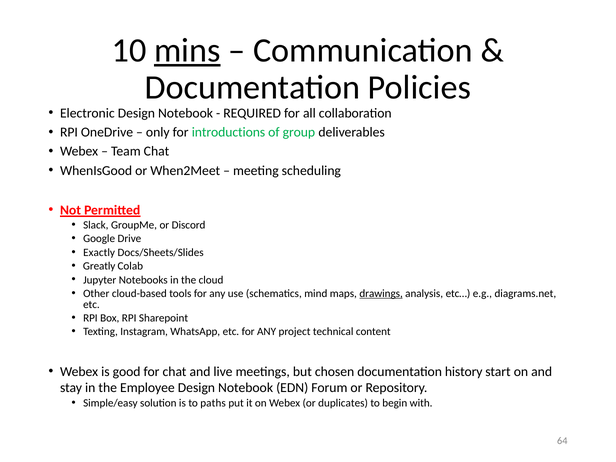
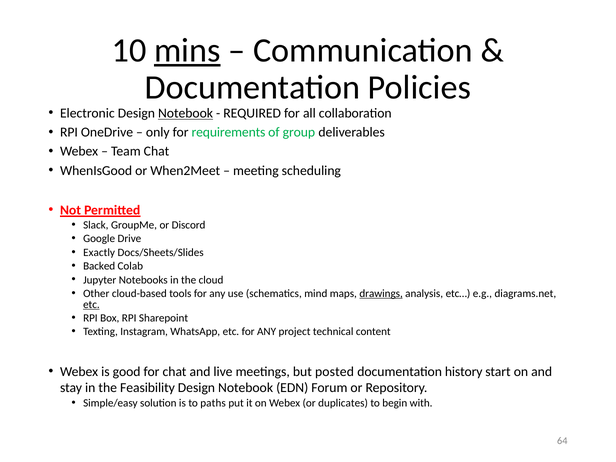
Notebook at (186, 113) underline: none -> present
introductions: introductions -> requirements
Greatly: Greatly -> Backed
etc at (91, 304) underline: none -> present
chosen: chosen -> posted
Employee: Employee -> Feasibility
